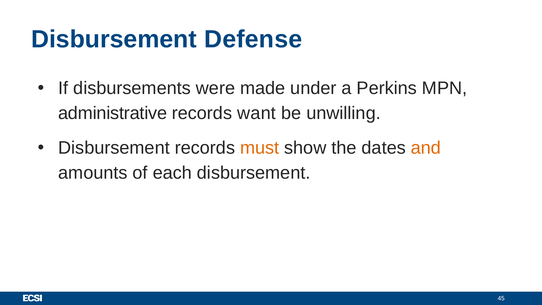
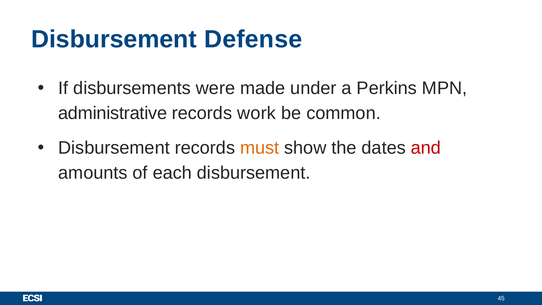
want: want -> work
unwilling: unwilling -> common
and colour: orange -> red
